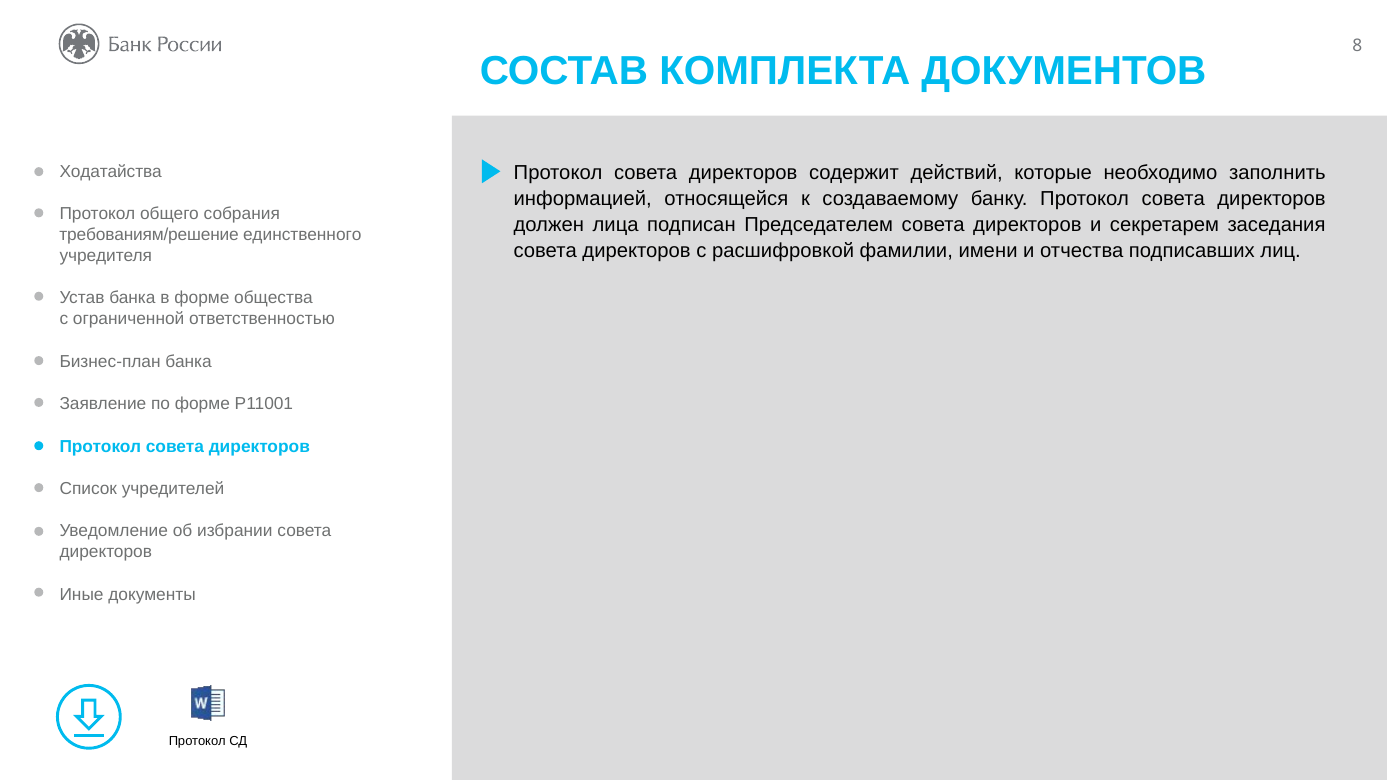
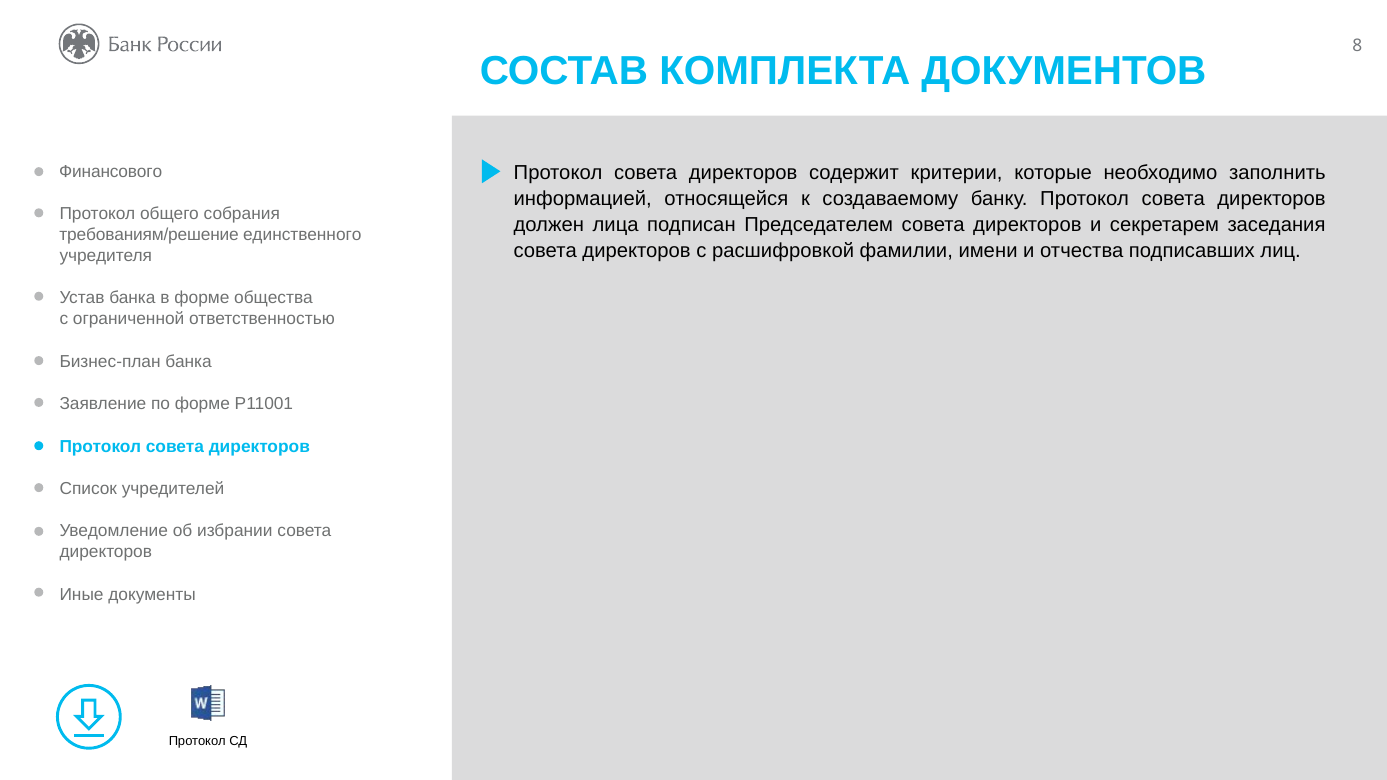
Ходатайства: Ходатайства -> Финансового
действий: действий -> критерии
